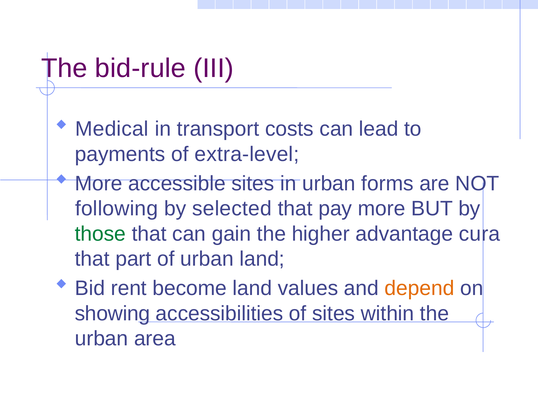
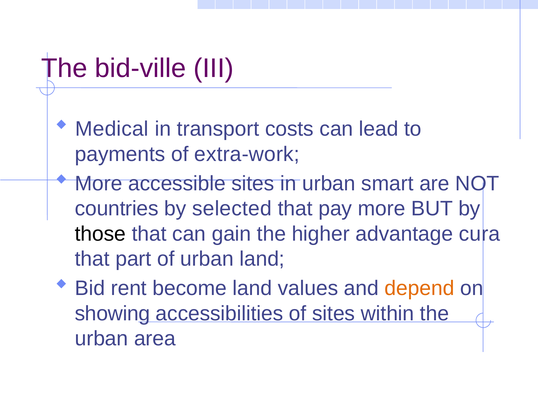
bid-rule: bid-rule -> bid-ville
extra-level: extra-level -> extra-work
forms: forms -> smart
following: following -> countries
those colour: green -> black
